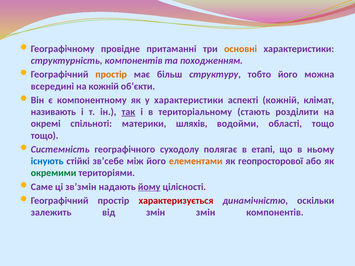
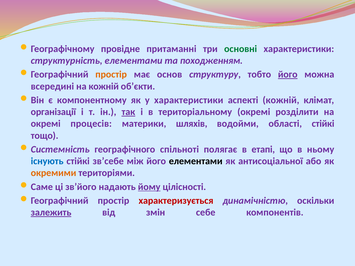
основні colour: orange -> green
структурність компонентів: компонентів -> елементами
більш: більш -> основ
його at (288, 74) underline: none -> present
називають: називають -> організації
територіальному стають: стають -> окремі
спільноті: спільноті -> процесів
області тощо: тощо -> стійкі
суходолу: суходолу -> спільноті
елементами at (196, 161) colour: orange -> black
геопросторової: геопросторової -> антисоціальної
окремими colour: green -> orange
зв’змін: зв’змін -> зв’його
залежить underline: none -> present
змін змін: змін -> себе
